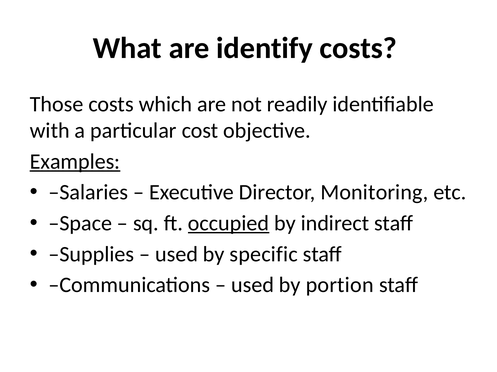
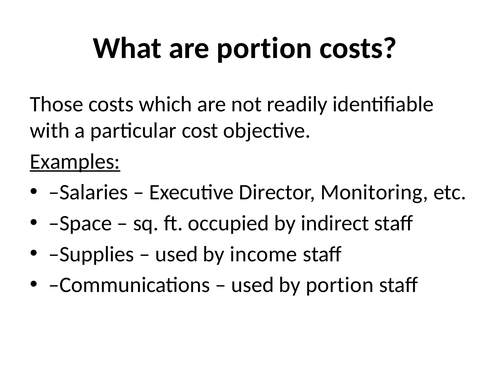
are identify: identify -> portion
occupied underline: present -> none
specific: specific -> income
